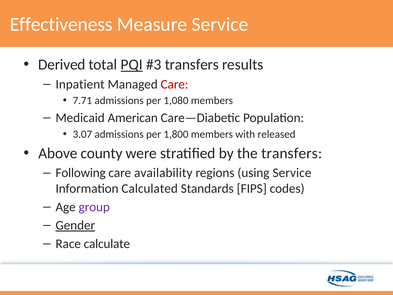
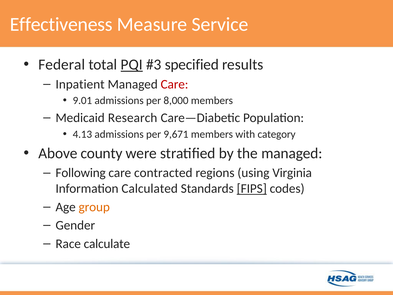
Derived: Derived -> Federal
transfers at (192, 65): transfers -> specified
7.71: 7.71 -> 9.01
1,080: 1,080 -> 8,000
American: American -> Research
3.07: 3.07 -> 4.13
1,800: 1,800 -> 9,671
released: released -> category
the transfers: transfers -> managed
availability: availability -> contracted
using Service: Service -> Virginia
FIPS underline: none -> present
group colour: purple -> orange
Gender underline: present -> none
